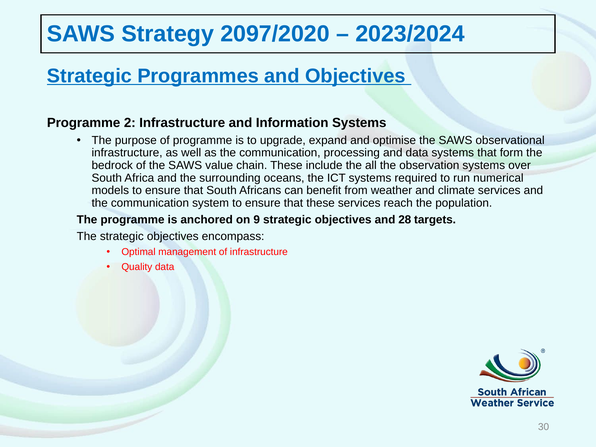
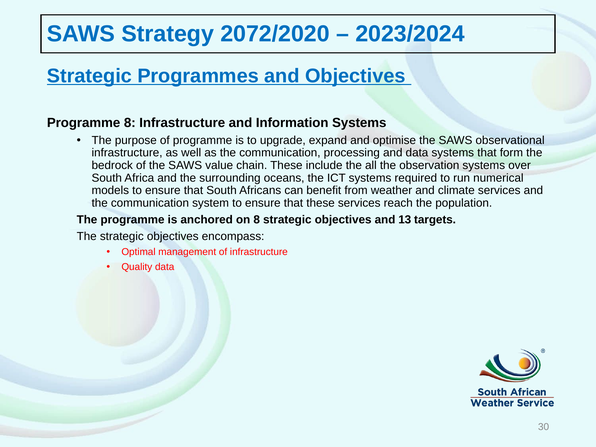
2097/2020: 2097/2020 -> 2072/2020
Programme 2: 2 -> 8
on 9: 9 -> 8
28: 28 -> 13
